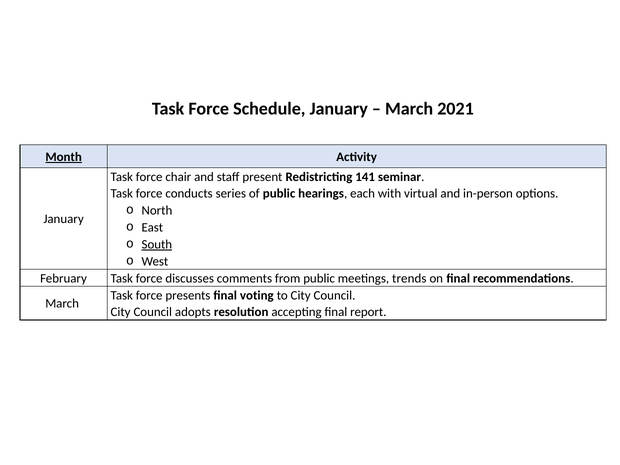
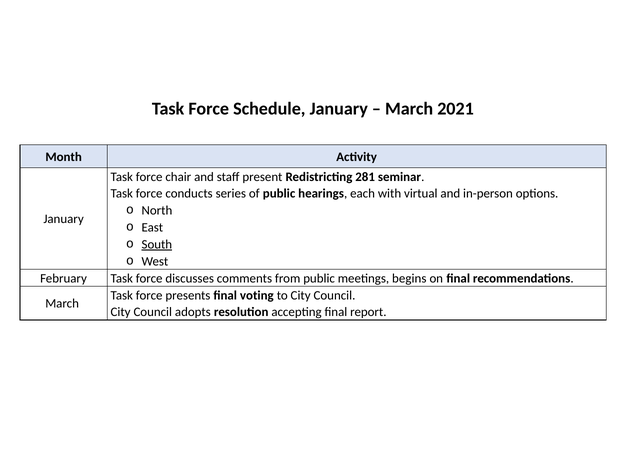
Month underline: present -> none
141: 141 -> 281
trends: trends -> begins
